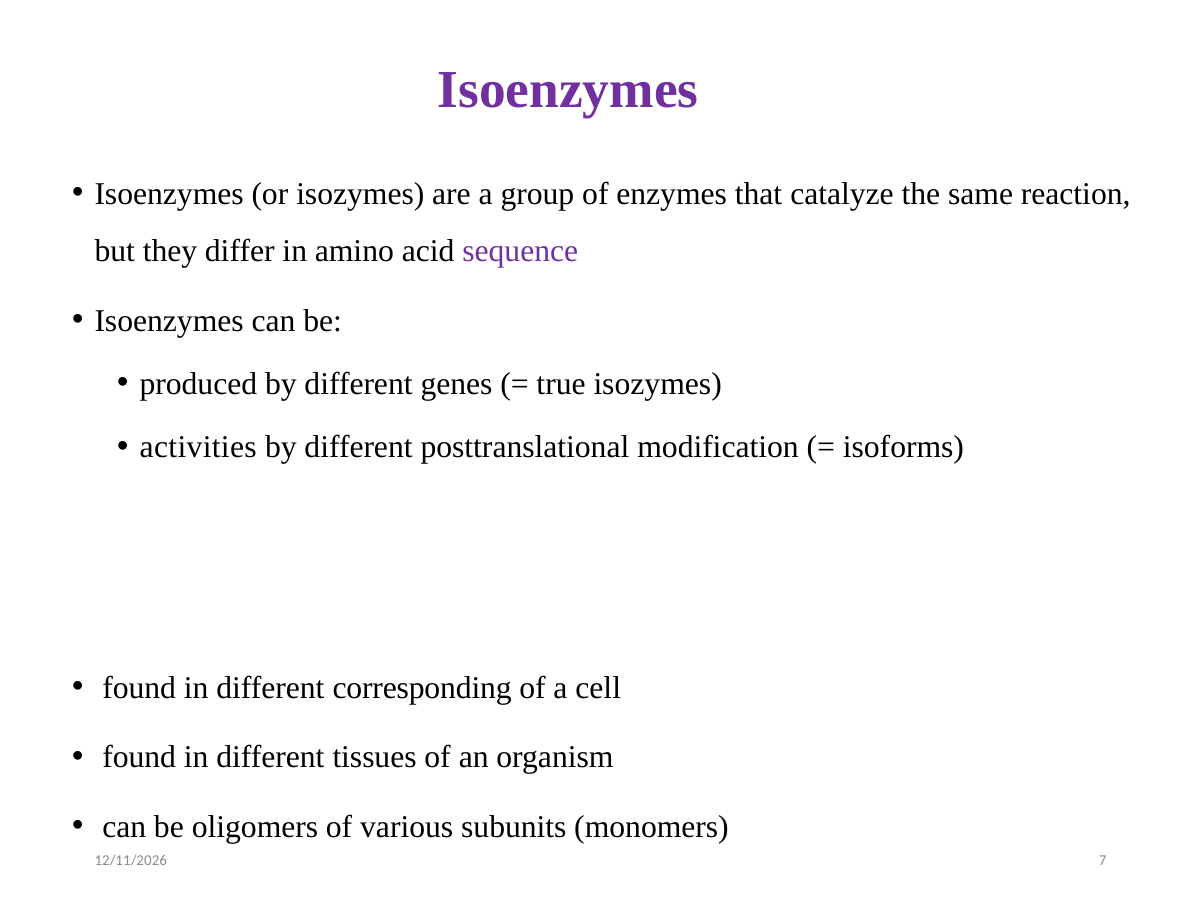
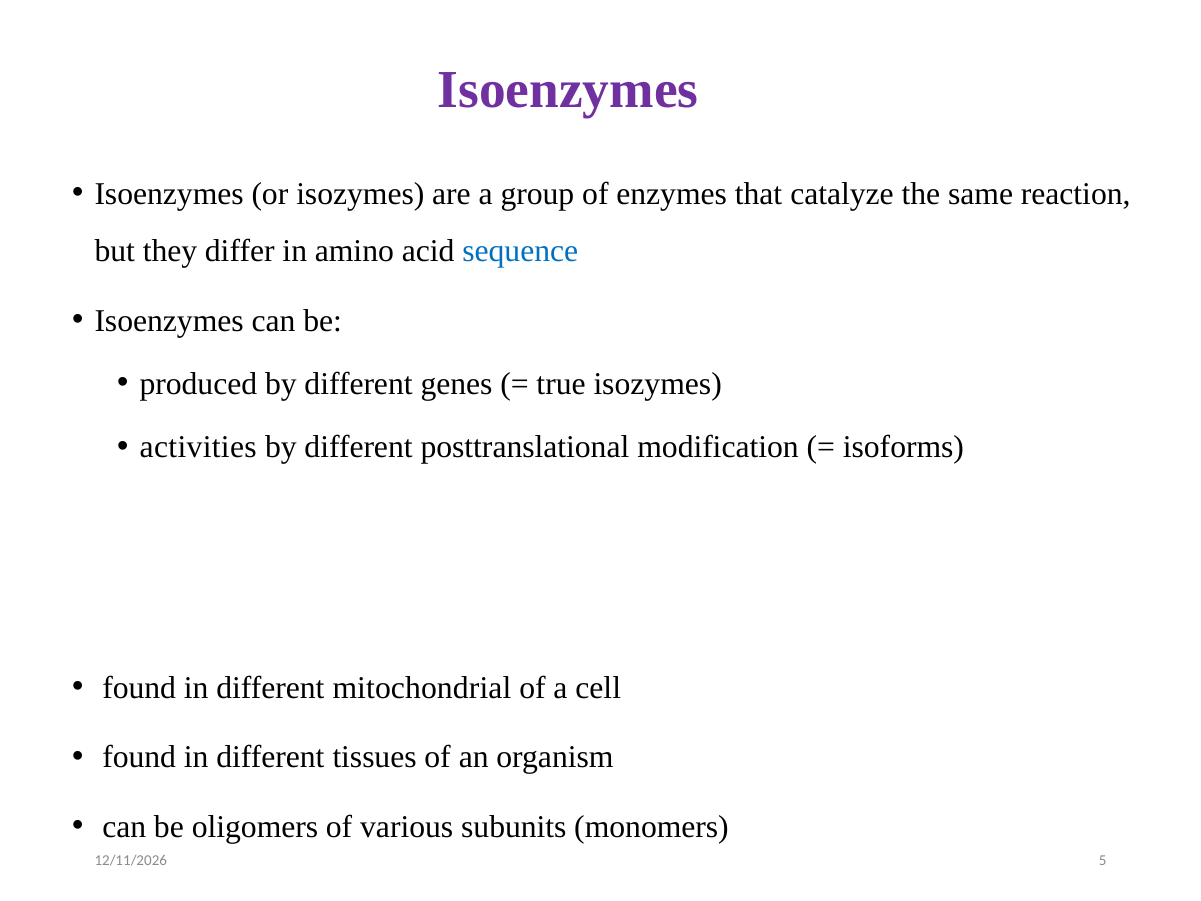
sequence colour: purple -> blue
corresponding: corresponding -> mitochondrial
7: 7 -> 5
